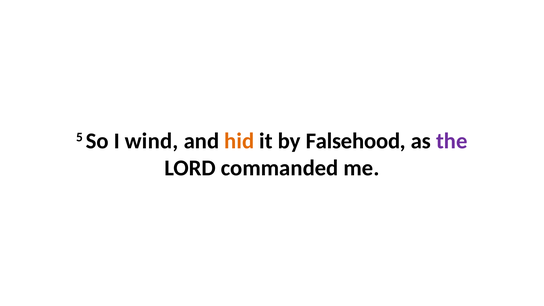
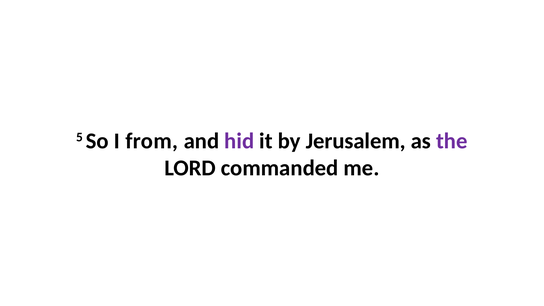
wind: wind -> from
hid colour: orange -> purple
Falsehood: Falsehood -> Jerusalem
